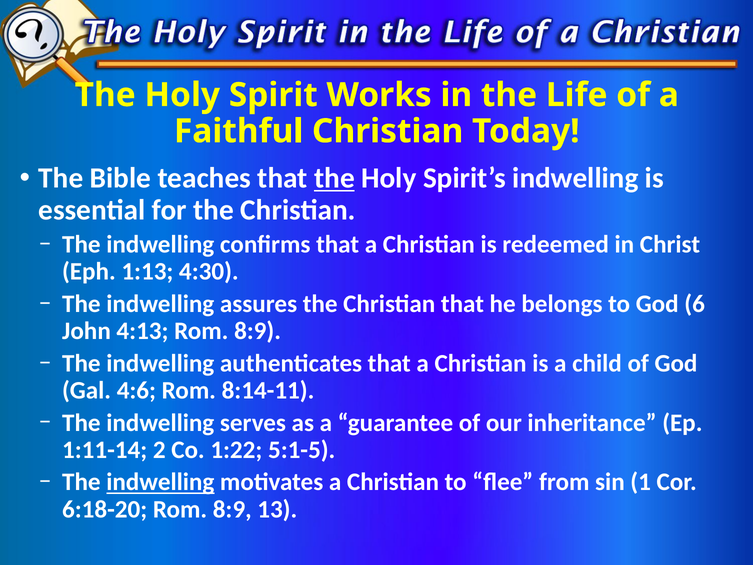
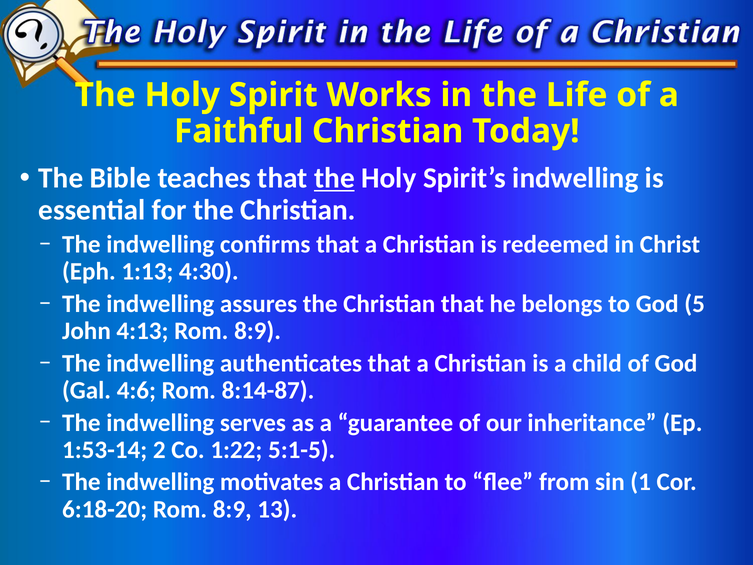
6: 6 -> 5
8:14-11: 8:14-11 -> 8:14-87
1:11-14: 1:11-14 -> 1:53-14
indwelling at (160, 482) underline: present -> none
